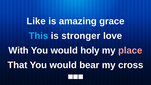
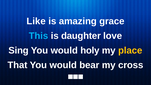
stronger: stronger -> daughter
With: With -> Sing
place colour: pink -> yellow
